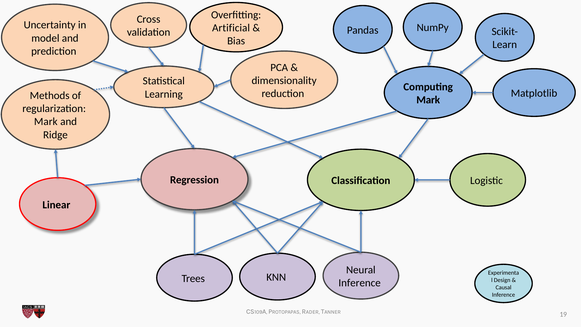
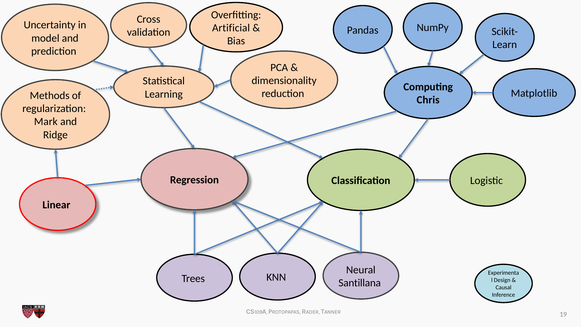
Mark at (428, 100): Mark -> Chris
Inference at (360, 283): Inference -> Santillana
